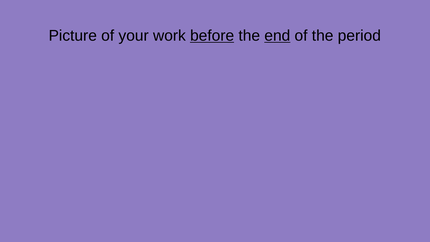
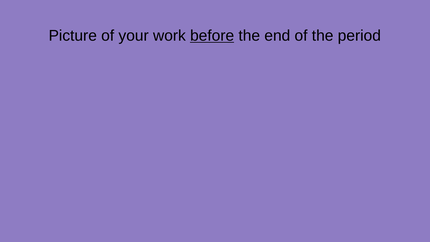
end underline: present -> none
